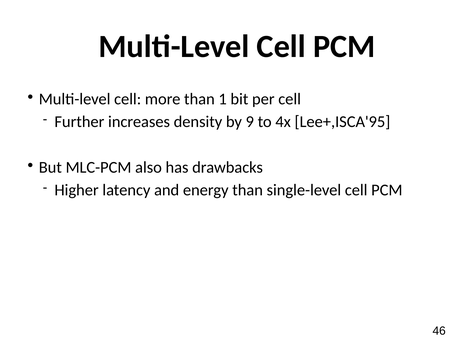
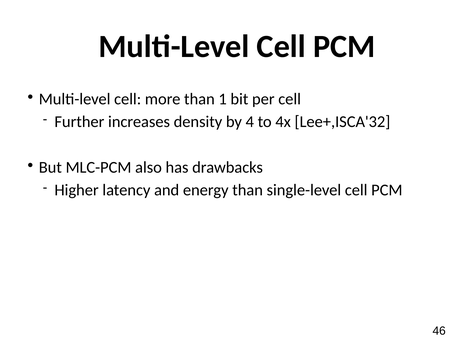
9: 9 -> 4
Lee+,ISCA'95: Lee+,ISCA'95 -> Lee+,ISCA'32
